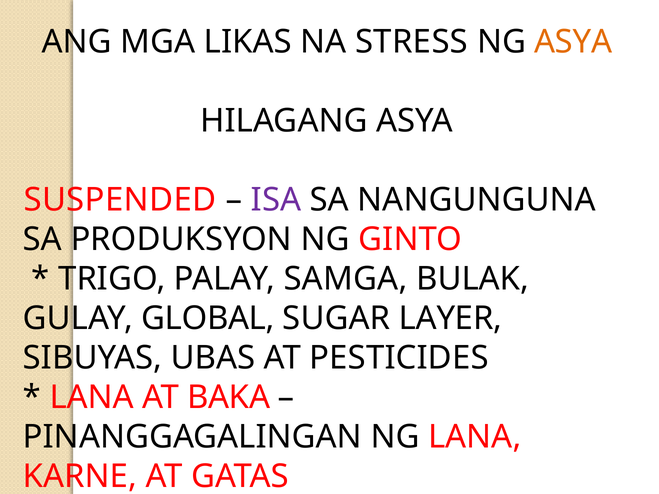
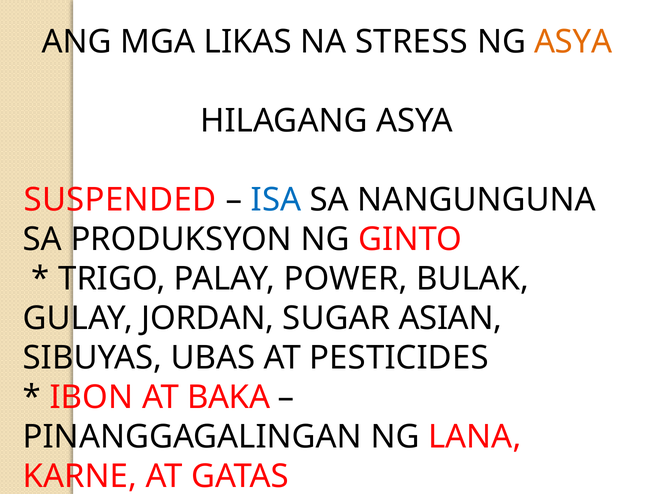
ISA colour: purple -> blue
SAMGA: SAMGA -> POWER
GLOBAL: GLOBAL -> JORDAN
LAYER: LAYER -> ASIAN
LANA at (92, 398): LANA -> IBON
